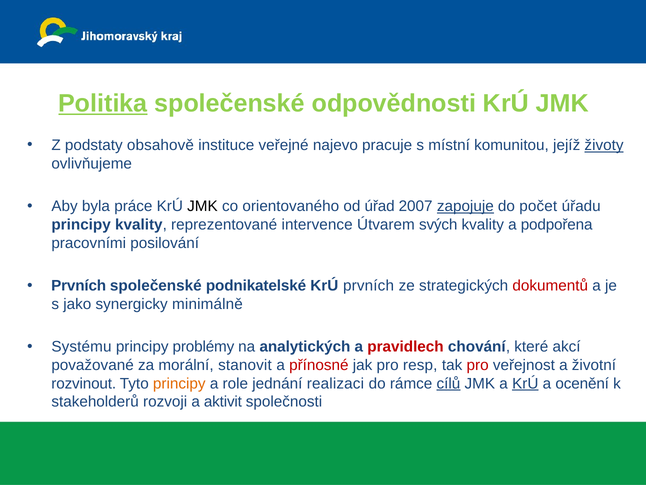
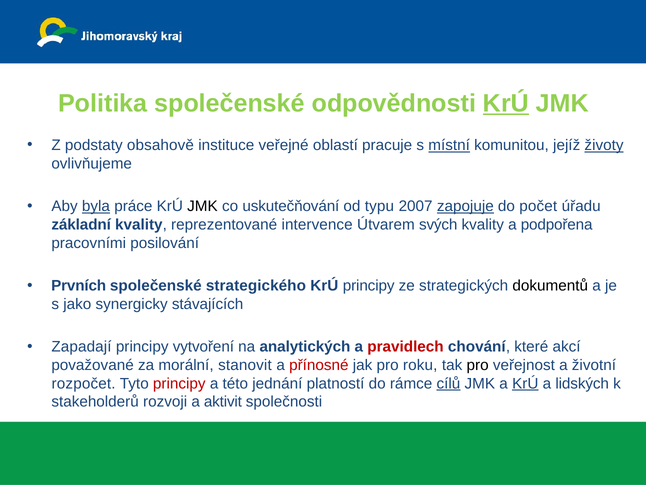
Politika underline: present -> none
KrÚ at (506, 103) underline: none -> present
najevo: najevo -> oblastí
místní underline: none -> present
byla underline: none -> present
orientovaného: orientovaného -> uskutečňování
úřad: úřad -> typu
principy at (81, 224): principy -> základní
podnikatelské: podnikatelské -> strategického
KrÚ prvních: prvních -> principy
dokumentů colour: red -> black
minimálně: minimálně -> stávajících
Systému: Systému -> Zapadají
problémy: problémy -> vytvoření
resp: resp -> roku
pro at (478, 365) colour: red -> black
rozvinout: rozvinout -> rozpočet
principy at (179, 383) colour: orange -> red
role: role -> této
realizaci: realizaci -> platností
ocenění: ocenění -> lidských
